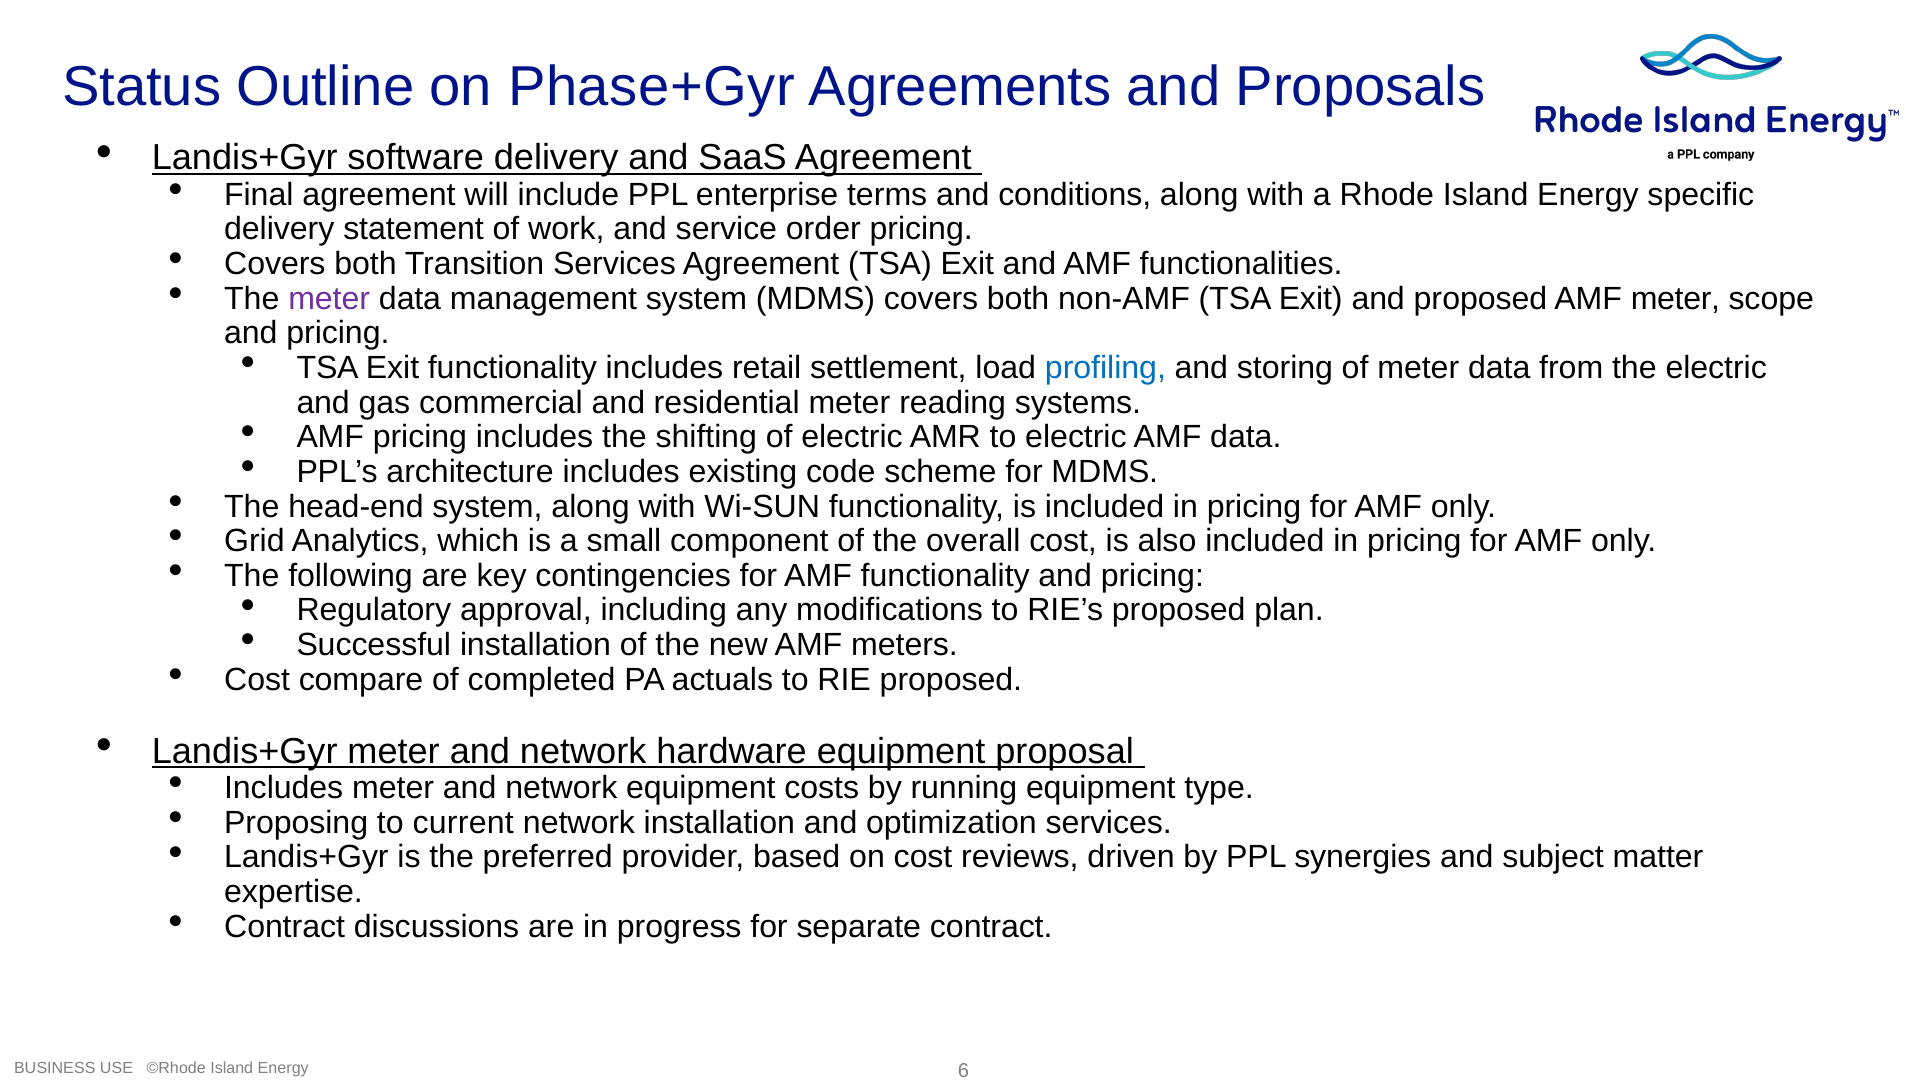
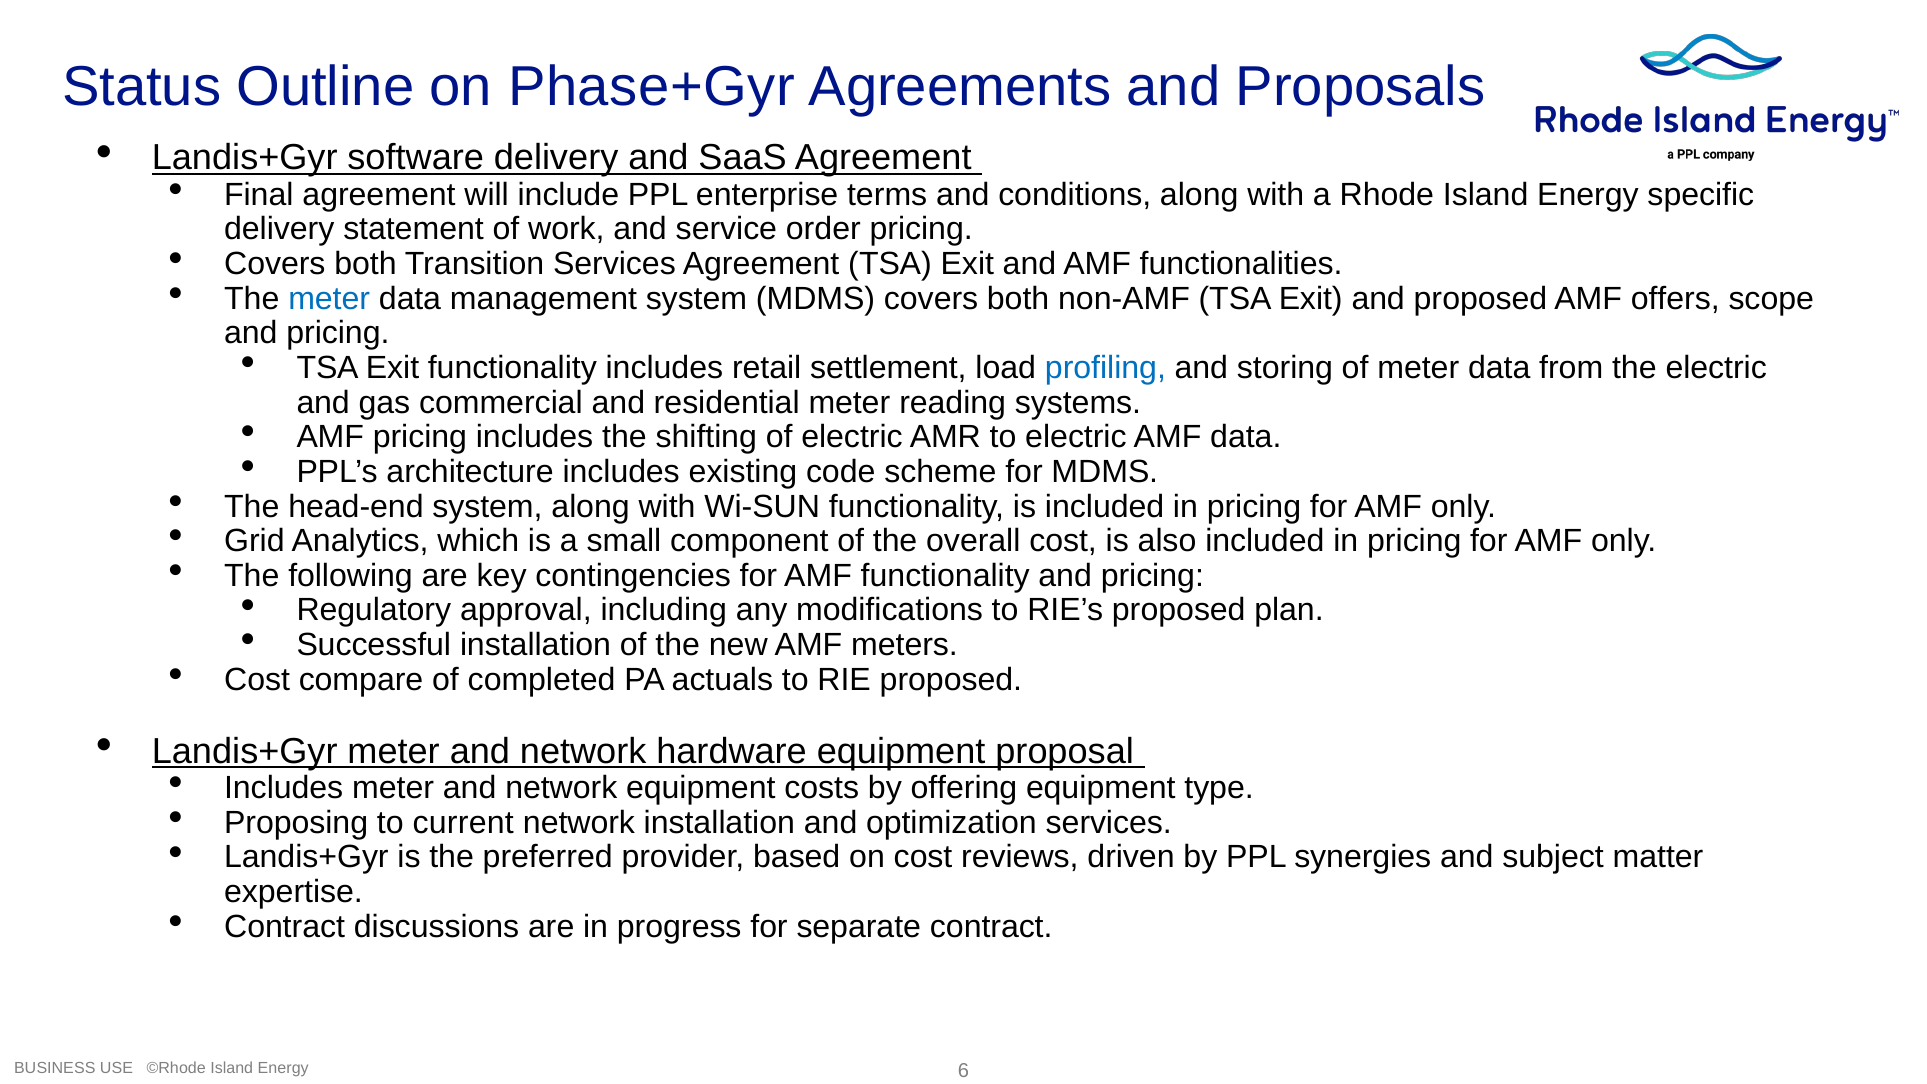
meter at (329, 298) colour: purple -> blue
AMF meter: meter -> offers
running: running -> offering
